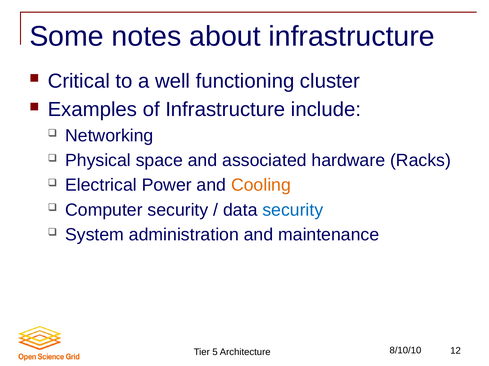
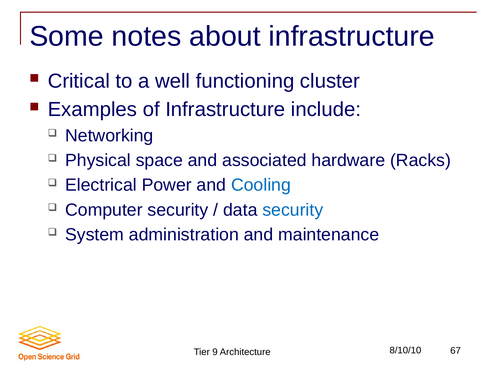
Cooling colour: orange -> blue
5: 5 -> 9
12: 12 -> 67
